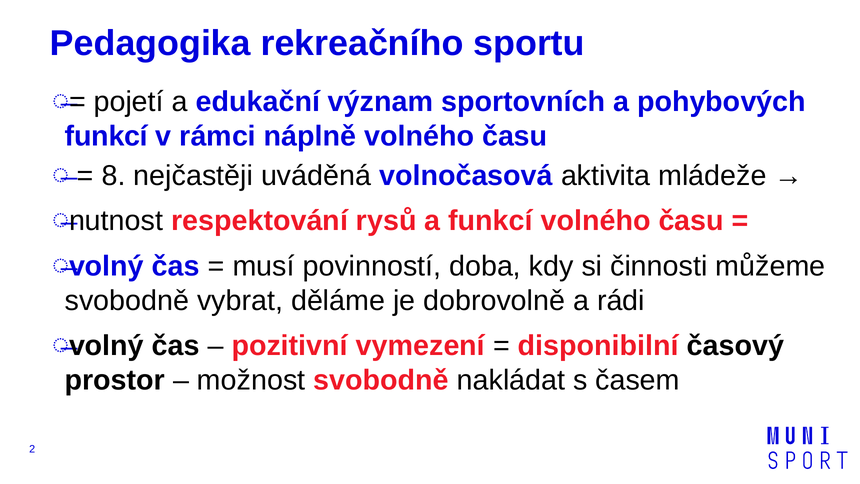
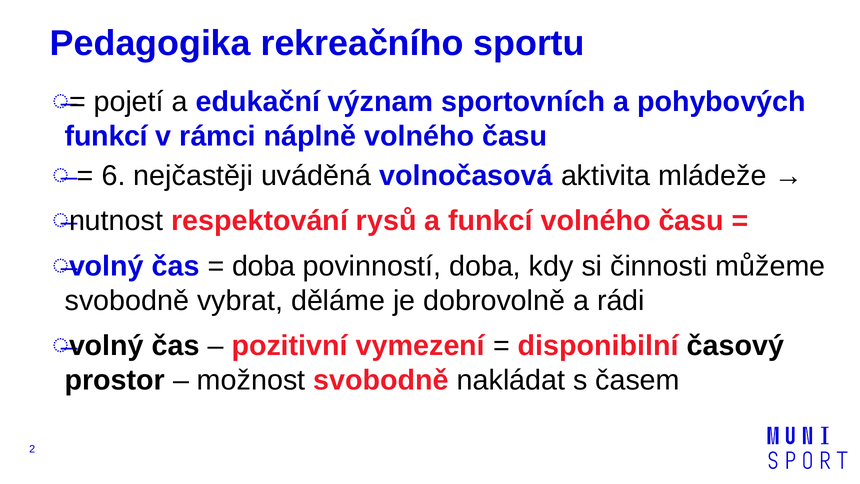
8: 8 -> 6
musí at (264, 266): musí -> doba
